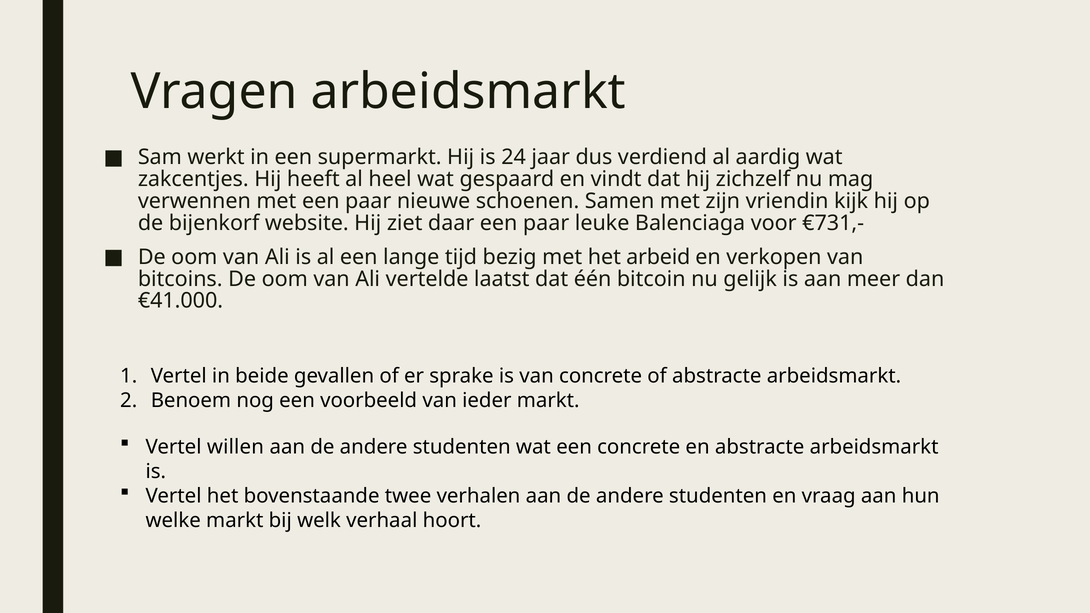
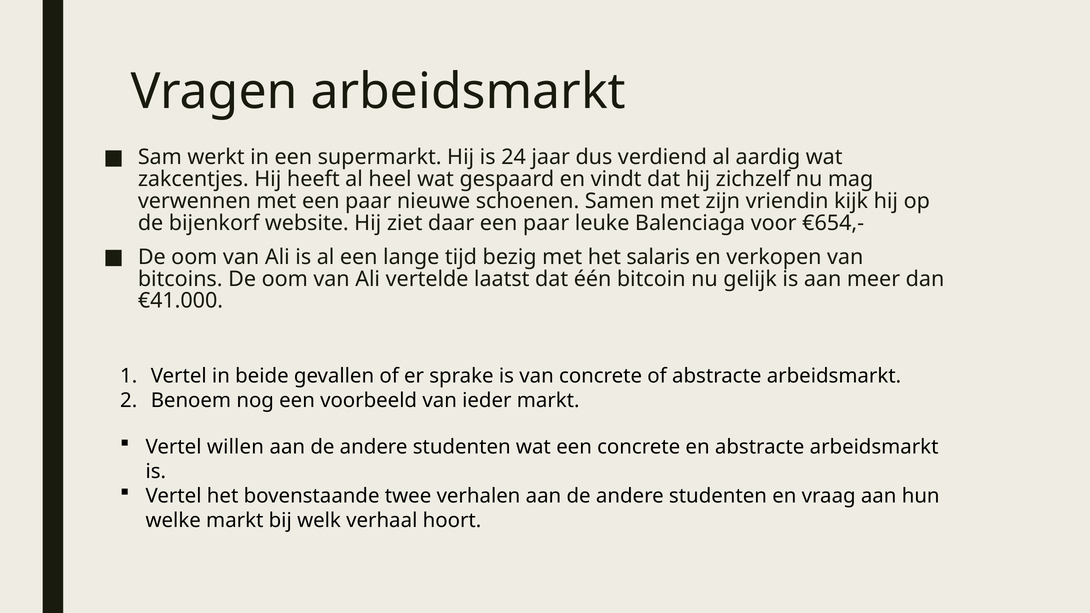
€731,-: €731,- -> €654,-
arbeid: arbeid -> salaris
